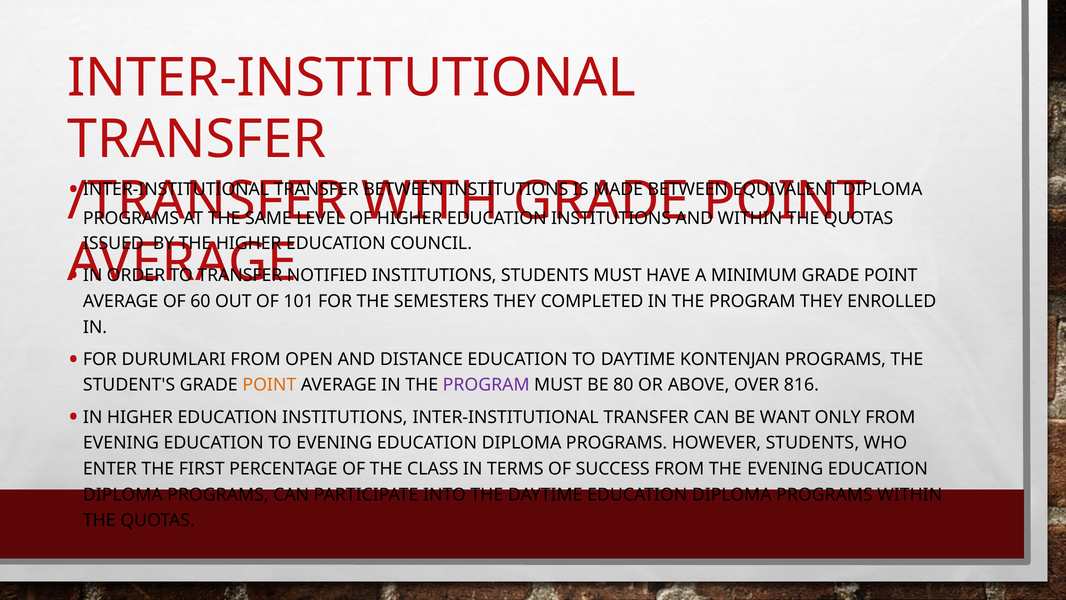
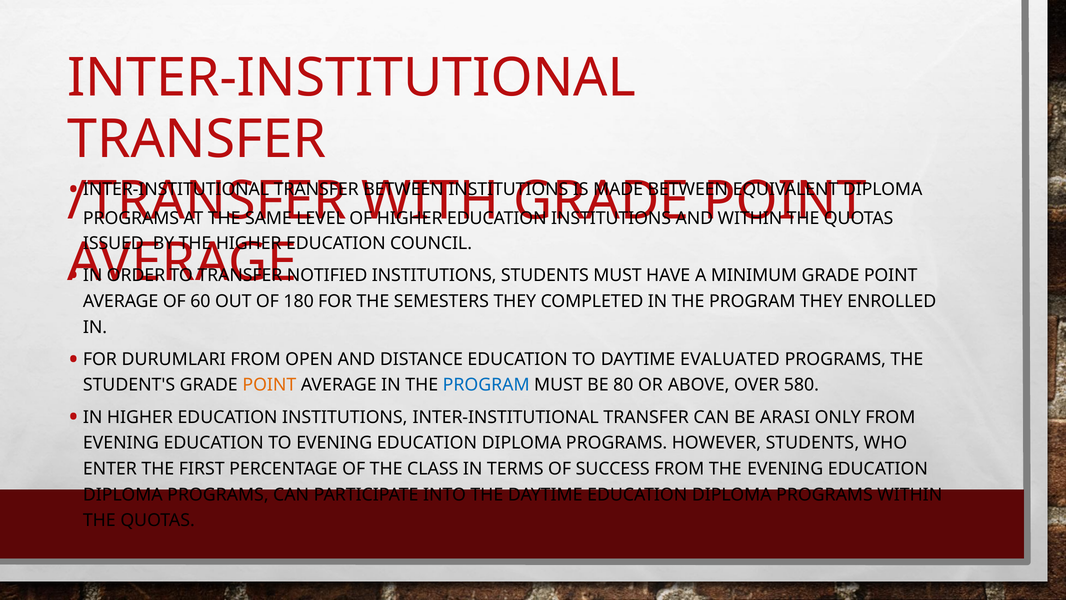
101: 101 -> 180
KONTENJAN: KONTENJAN -> EVALUATED
PROGRAM at (486, 385) colour: purple -> blue
816: 816 -> 580
WANT: WANT -> ARASI
